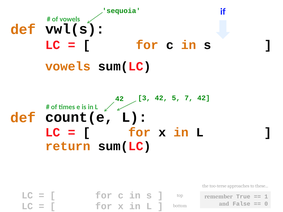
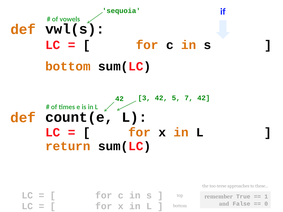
vowels at (68, 66): vowels -> bottom
